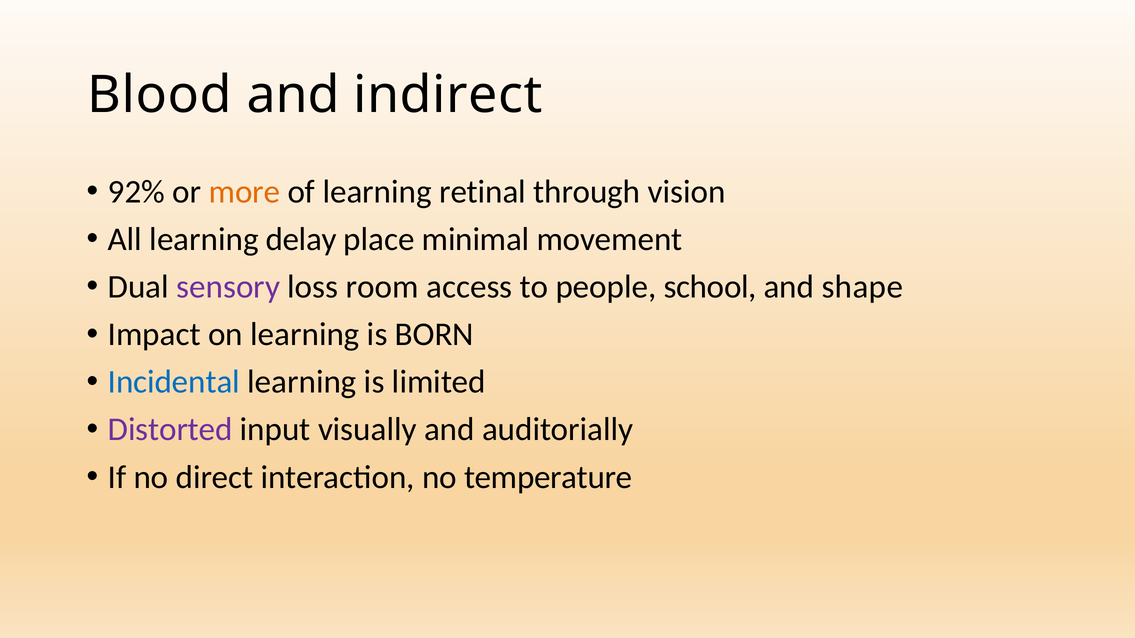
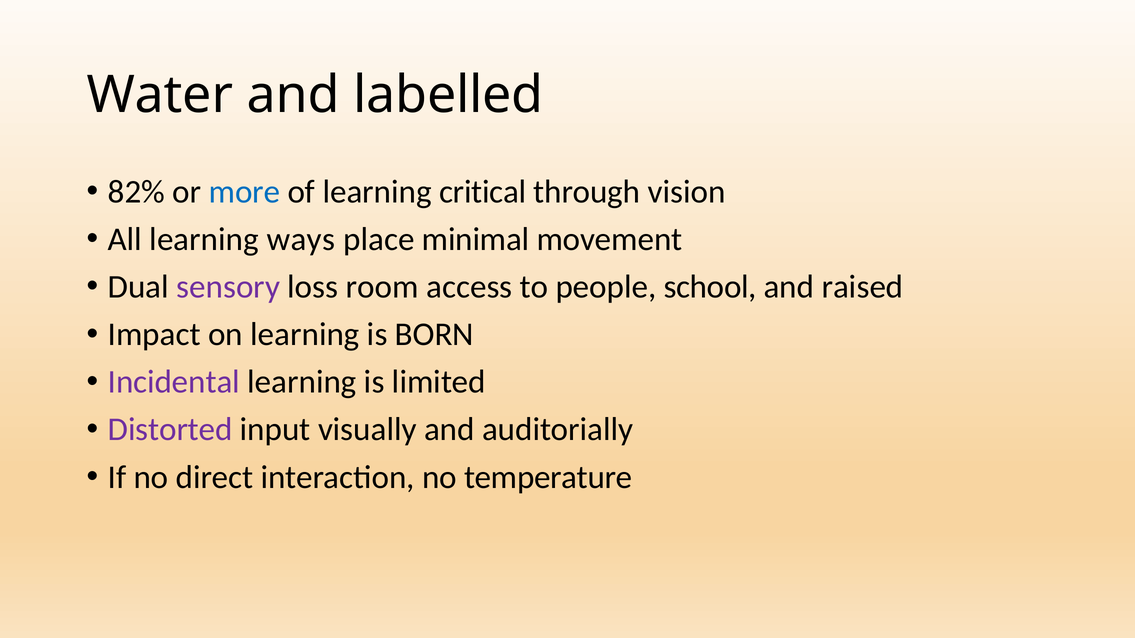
Blood: Blood -> Water
indirect: indirect -> labelled
92%: 92% -> 82%
more colour: orange -> blue
retinal: retinal -> critical
delay: delay -> ways
shape: shape -> raised
Incidental colour: blue -> purple
